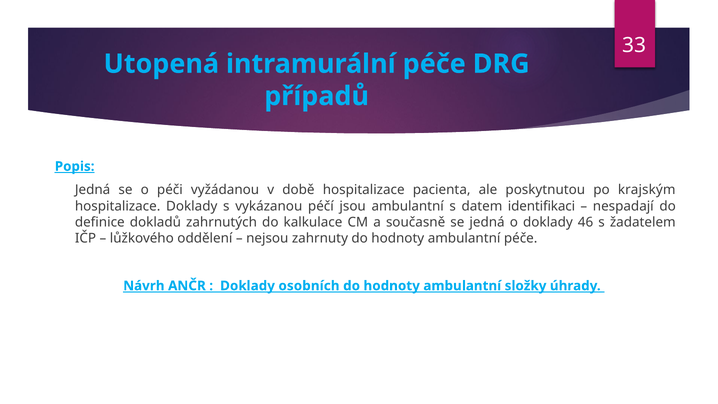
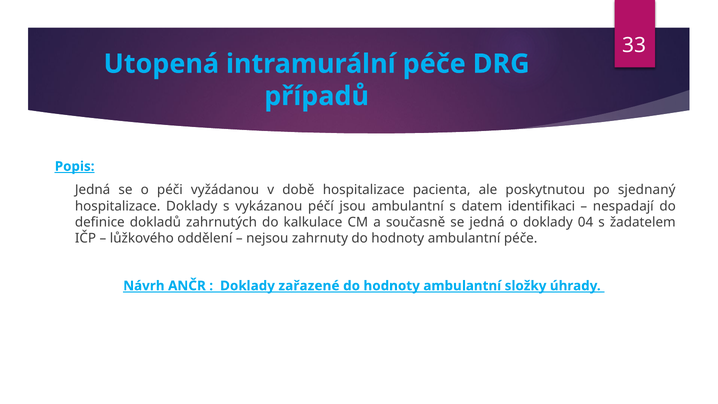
krajským: krajským -> sjednaný
46: 46 -> 04
osobních: osobních -> zařazené
